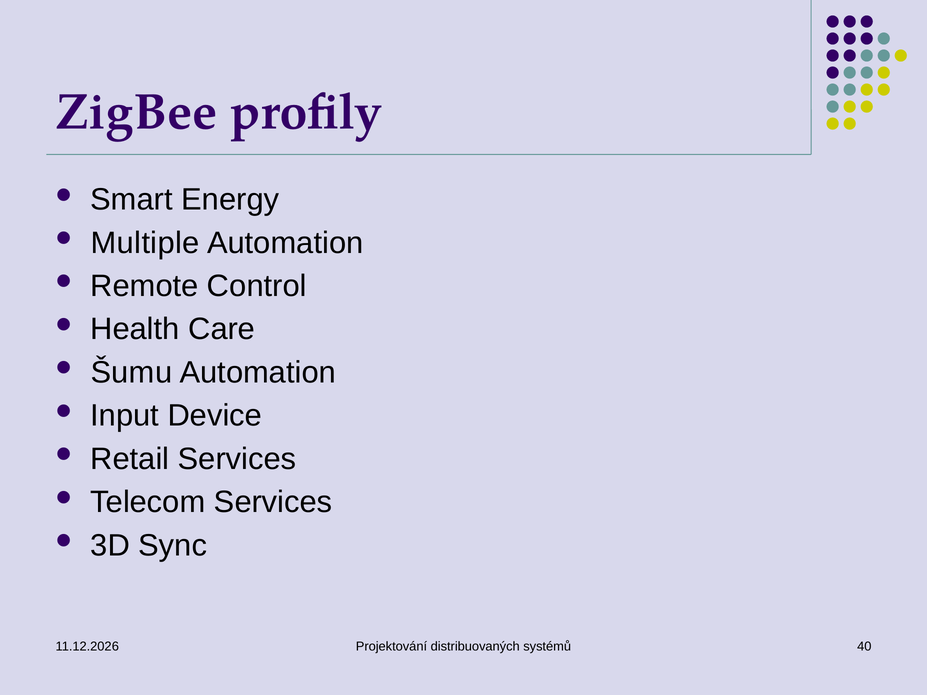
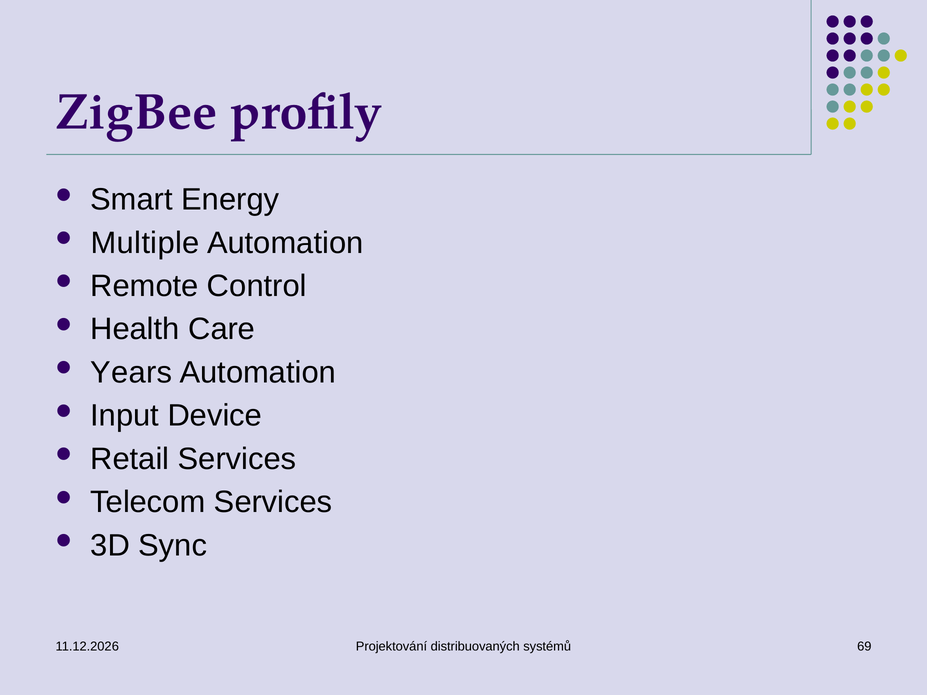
Šumu: Šumu -> Years
40: 40 -> 69
